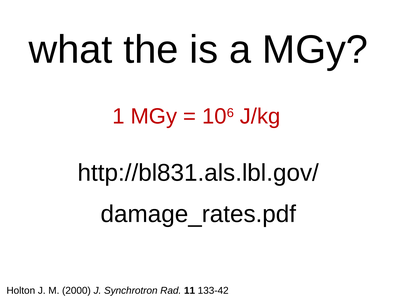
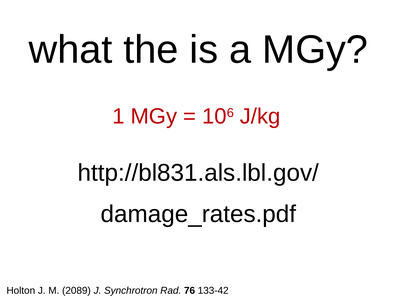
2000: 2000 -> 2089
11: 11 -> 76
